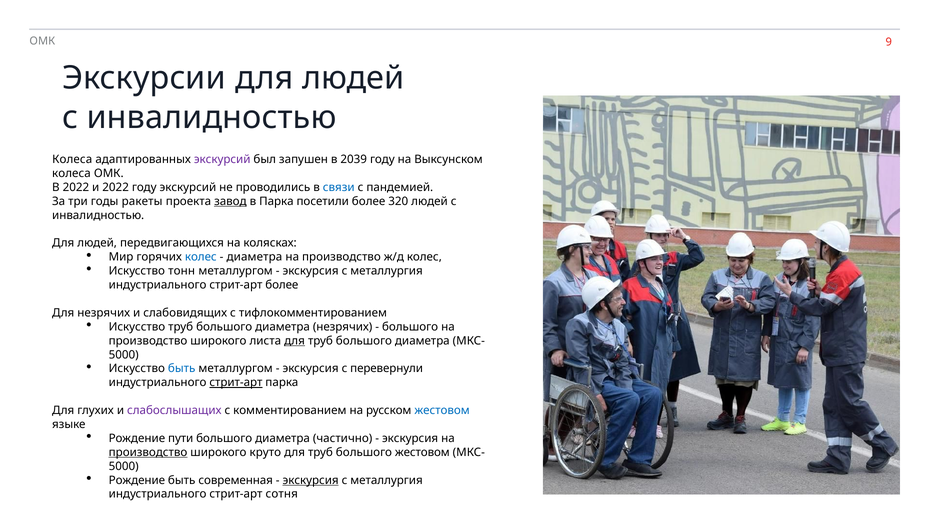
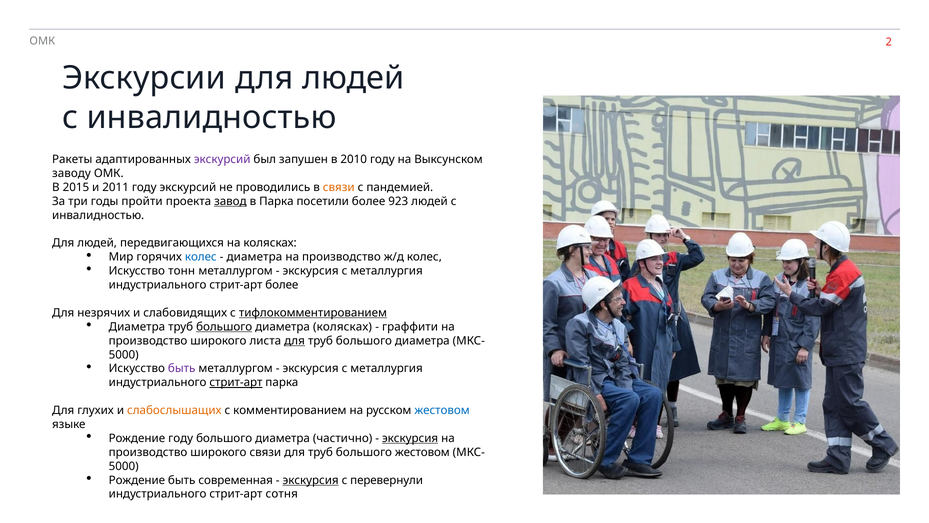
9: 9 -> 2
Колеса at (72, 159): Колеса -> Ракеты
2039: 2039 -> 2010
колеса at (71, 173): колеса -> заводу
В 2022: 2022 -> 2015
и 2022: 2022 -> 2011
связи at (339, 187) colour: blue -> orange
ракеты: ракеты -> пройти
320: 320 -> 923
тифлокомментированием underline: none -> present
Искусство at (137, 327): Искусство -> Диаметра
большого at (224, 327) underline: none -> present
диаметра незрячих: незрячих -> колясках
большого at (410, 327): большого -> граффити
быть at (182, 368) colour: blue -> purple
перевернули at (387, 368): перевернули -> металлургия
слабослышащих colour: purple -> orange
Рождение пути: пути -> году
экскурсия at (410, 438) underline: none -> present
производство at (148, 452) underline: present -> none
широкого круто: круто -> связи
металлургия at (387, 480): металлургия -> перевернули
